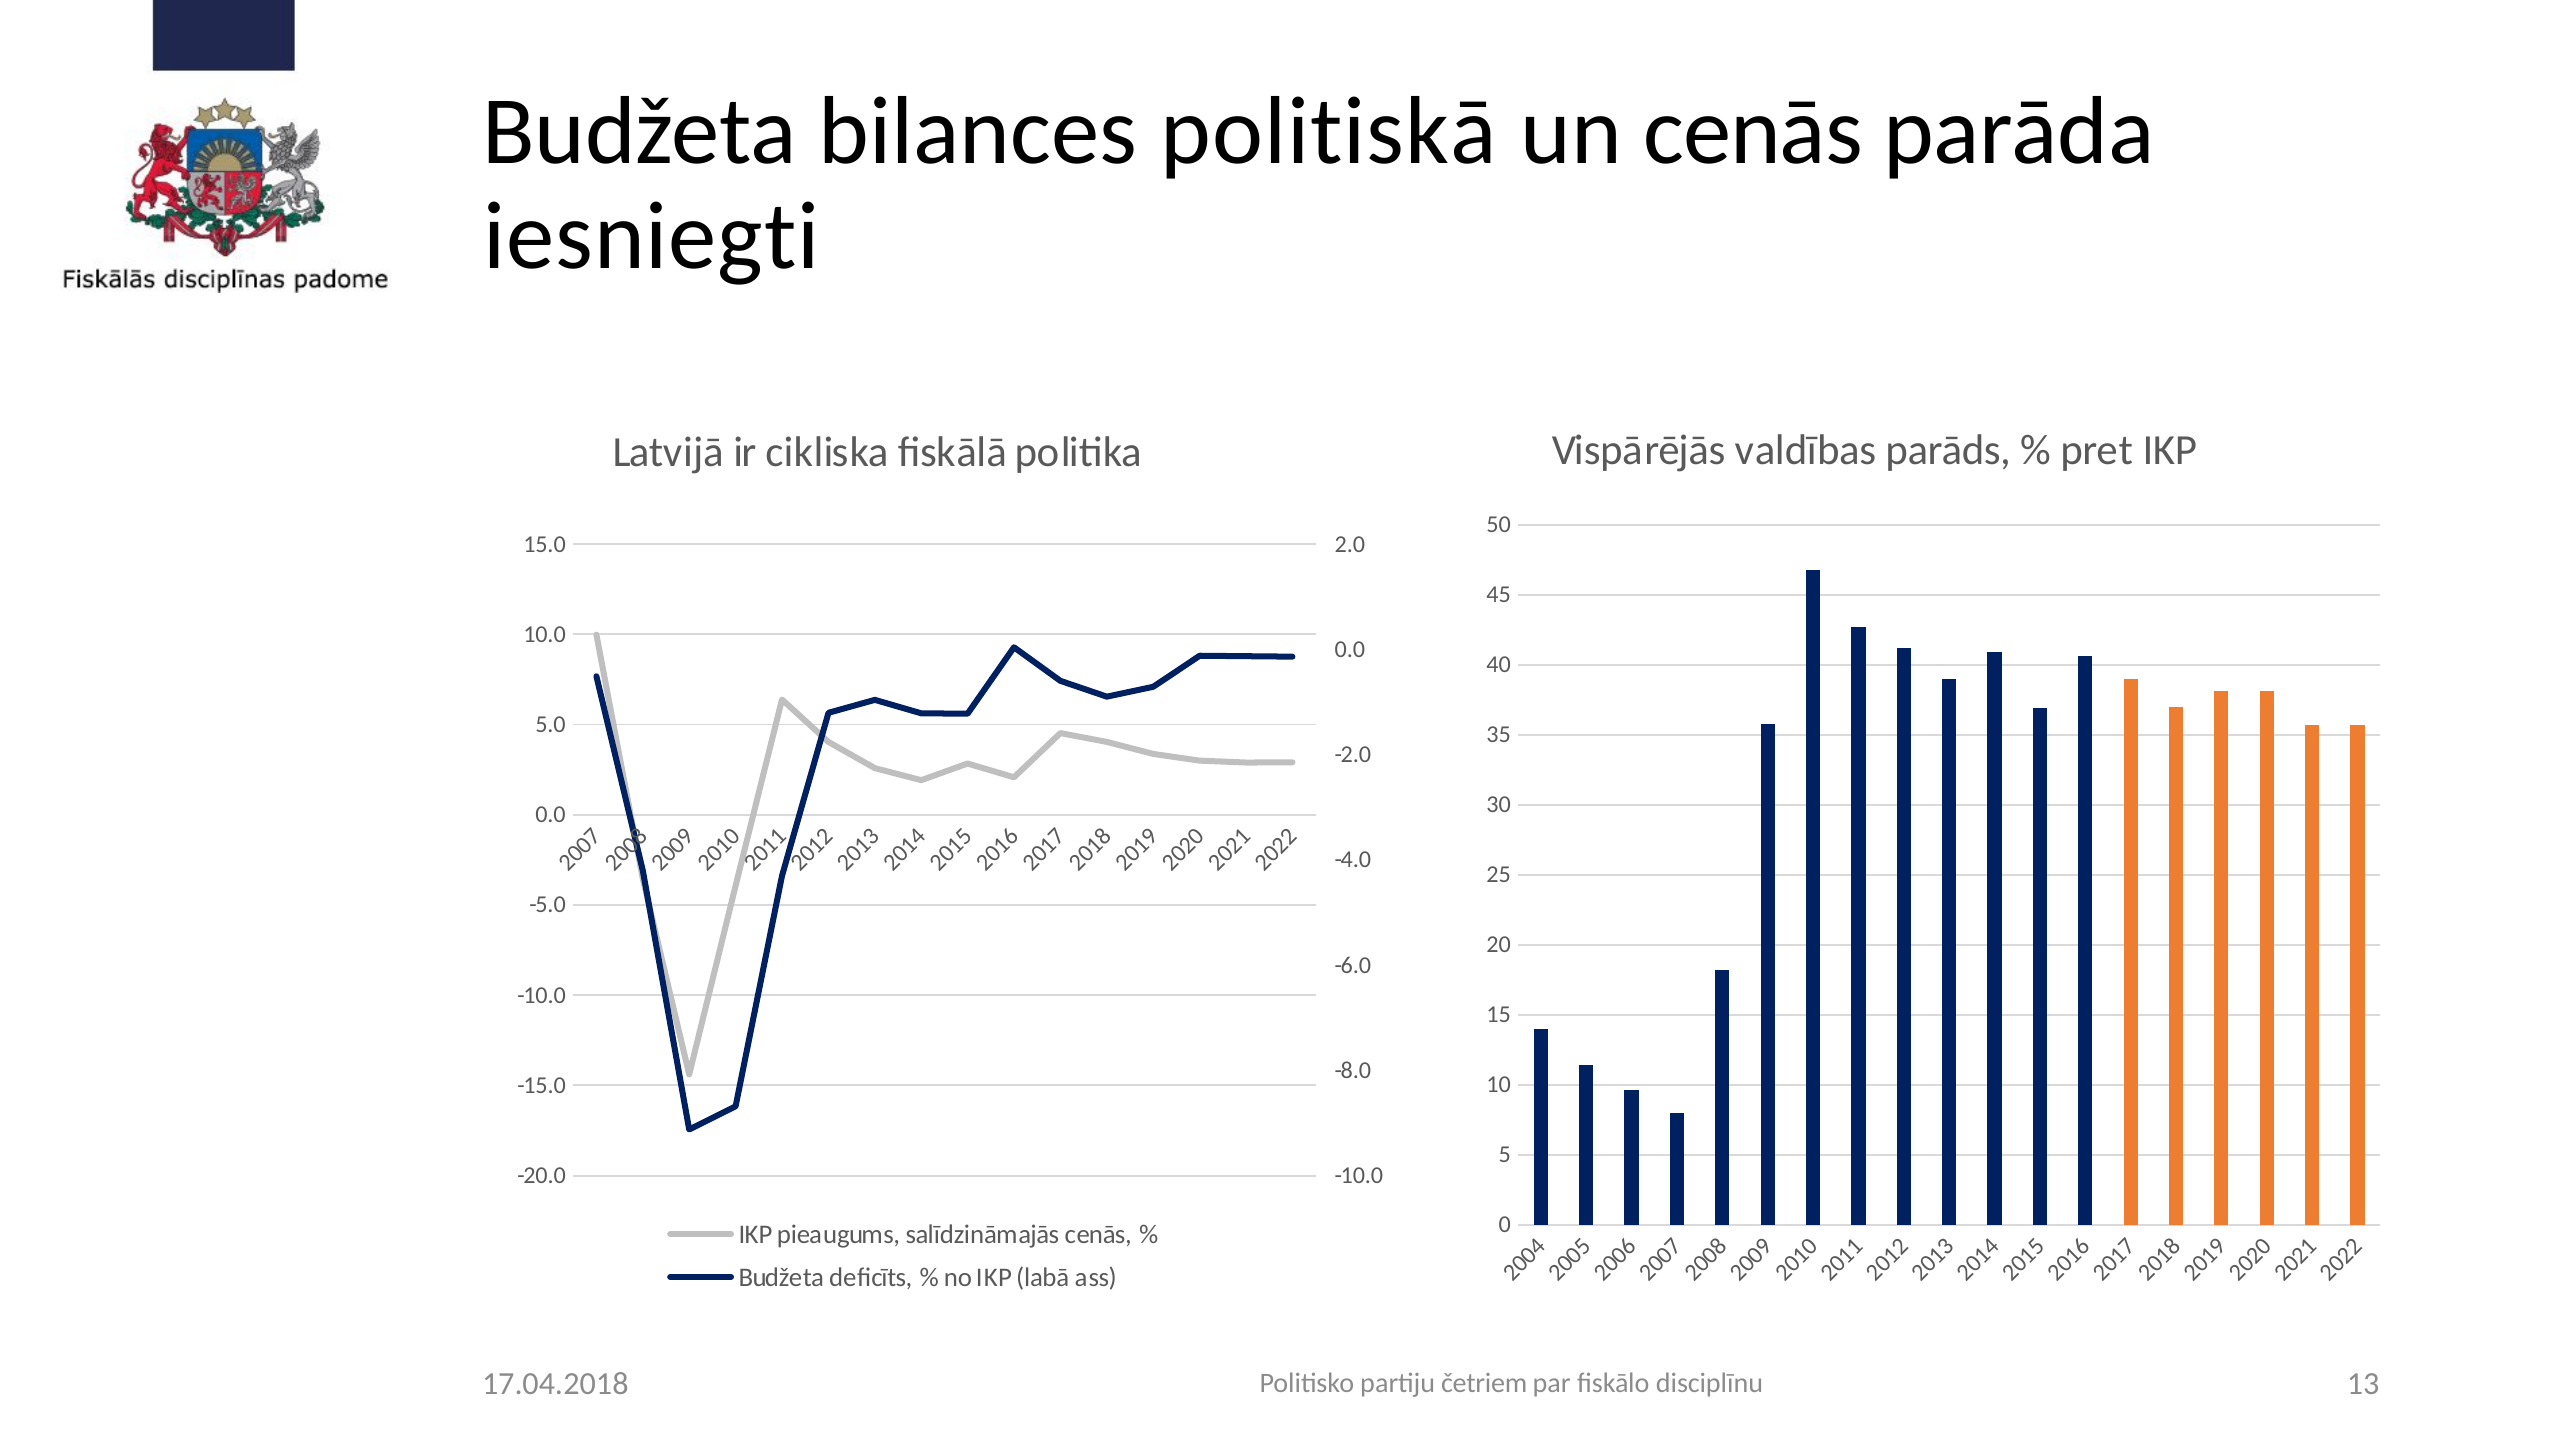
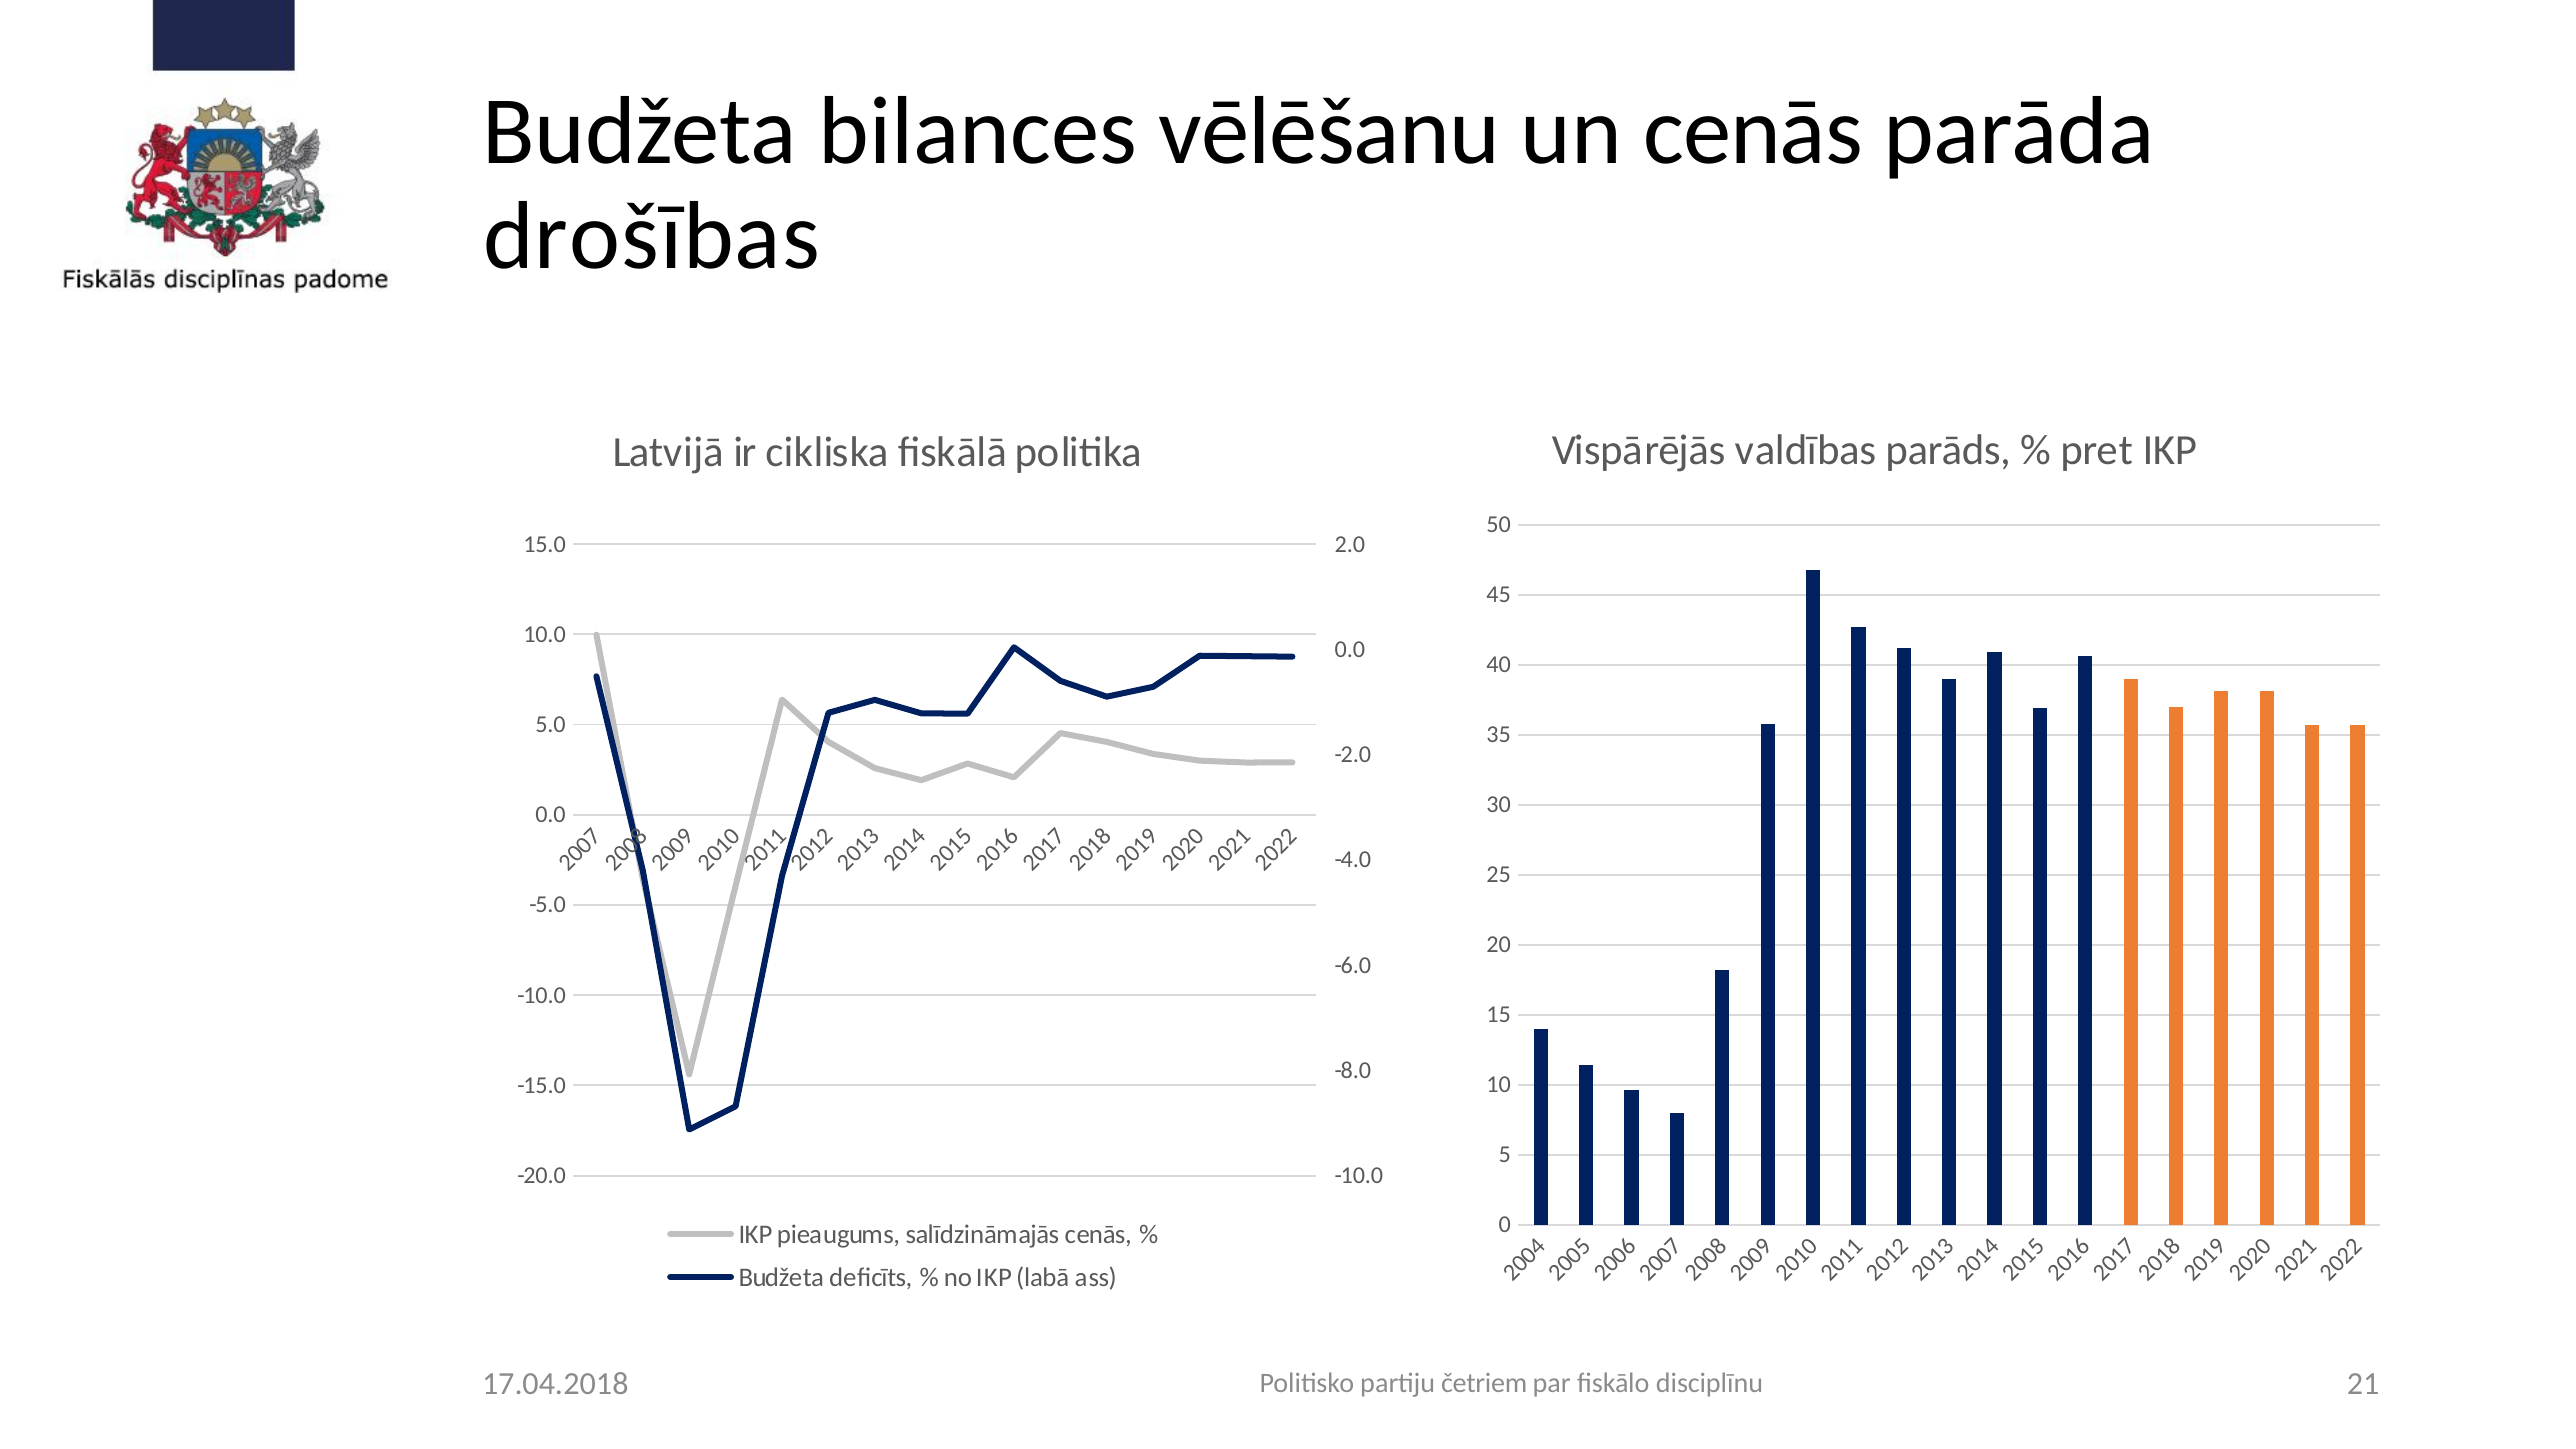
politiskā: politiskā -> vēlēšanu
iesniegti: iesniegti -> drošības
13: 13 -> 21
